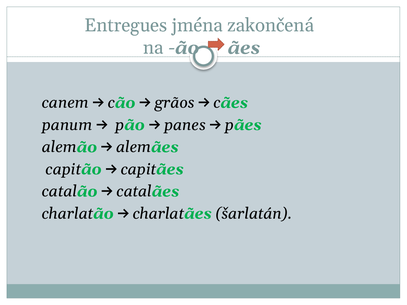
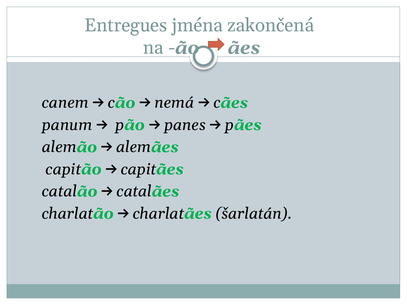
grãos: grãos -> nemá
